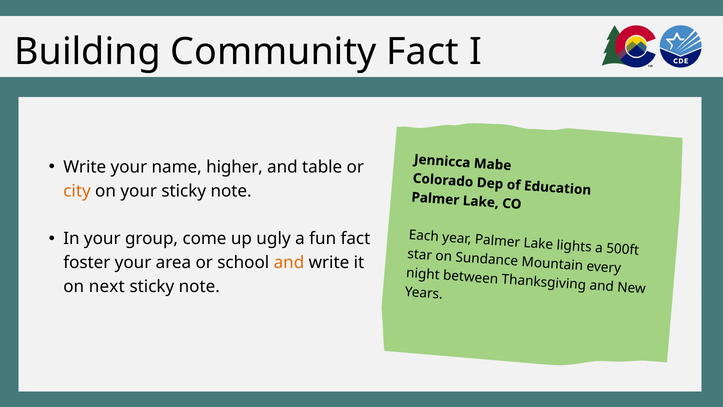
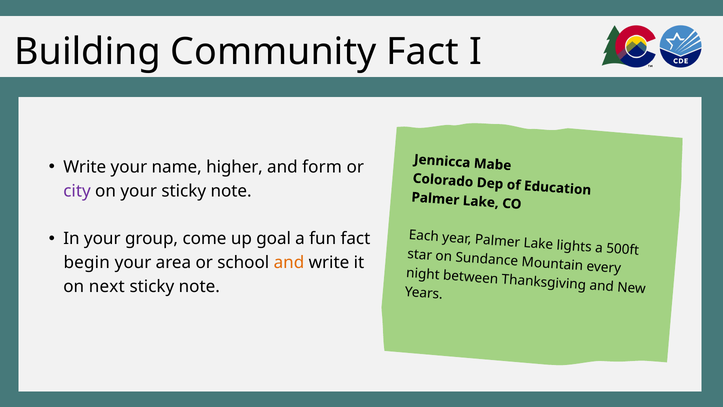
table: table -> form
city colour: orange -> purple
ugly: ugly -> goal
foster: foster -> begin
